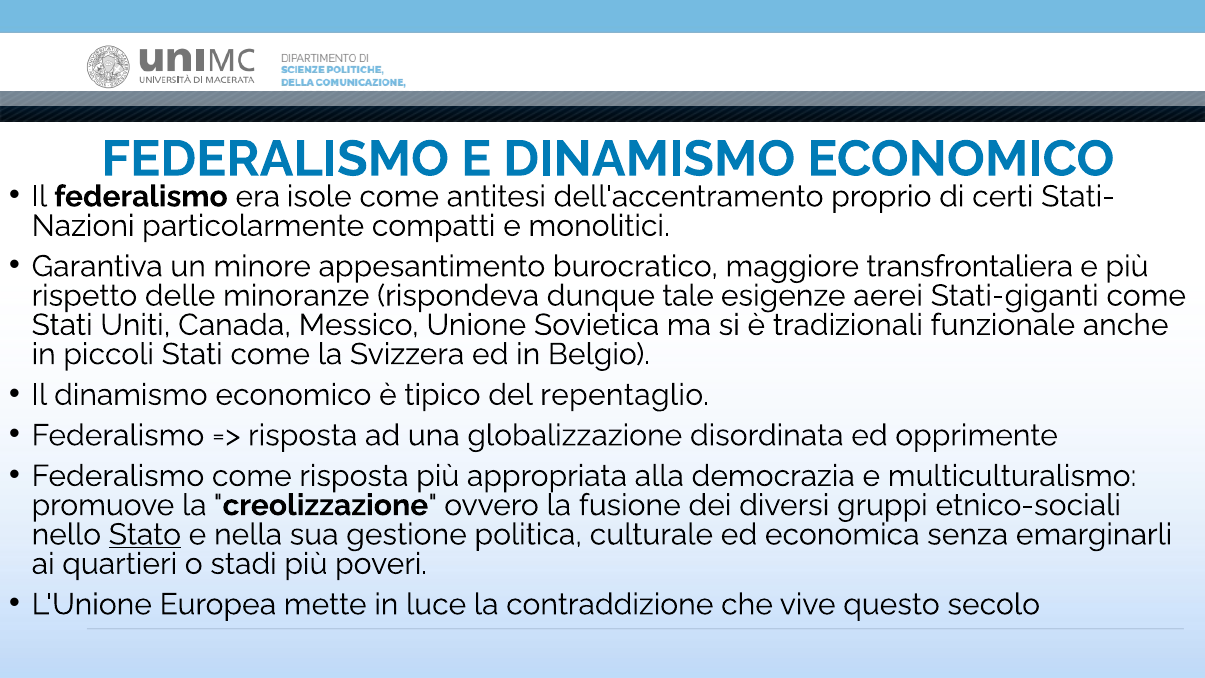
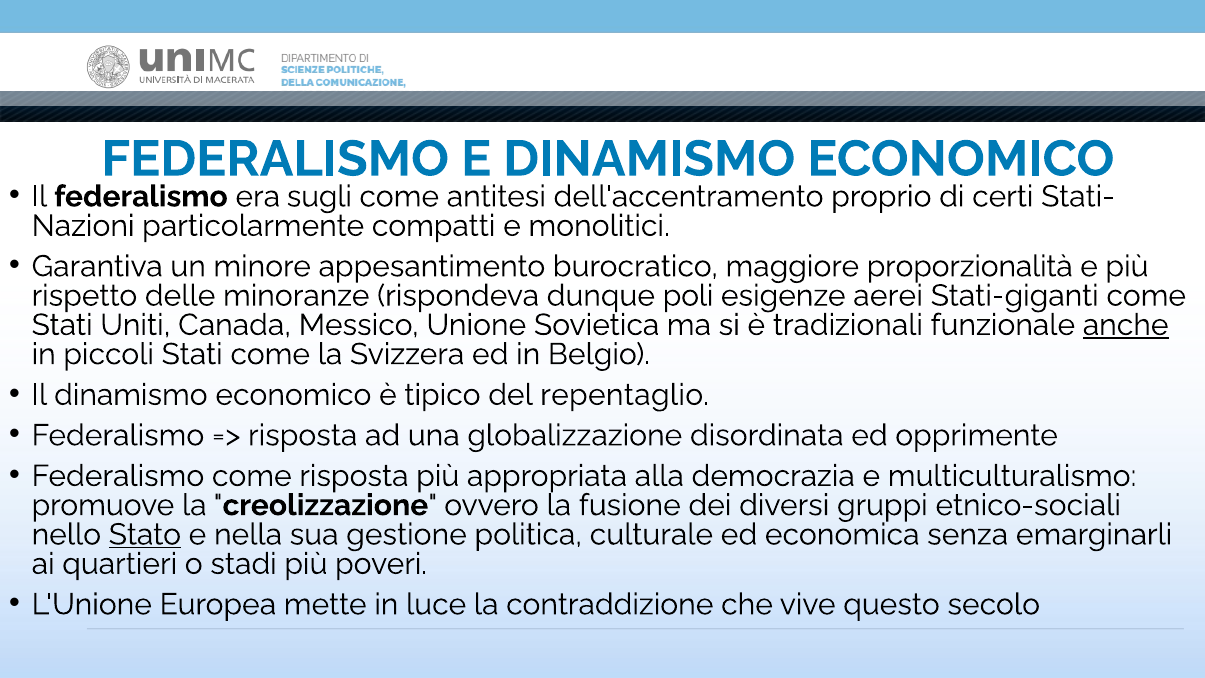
isole: isole -> sugli
transfrontaliera: transfrontaliera -> proporzionalità
tale: tale -> poli
anche underline: none -> present
